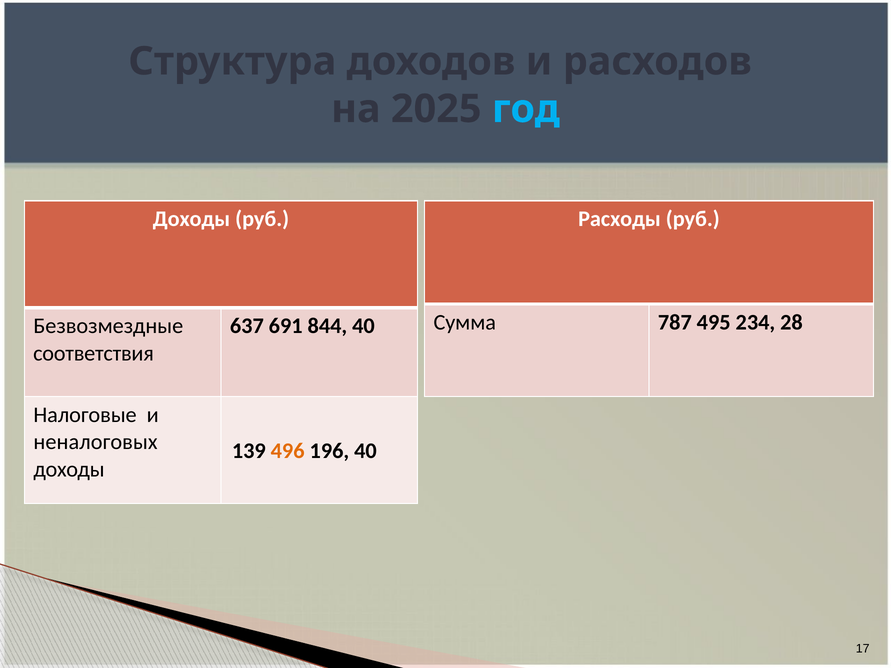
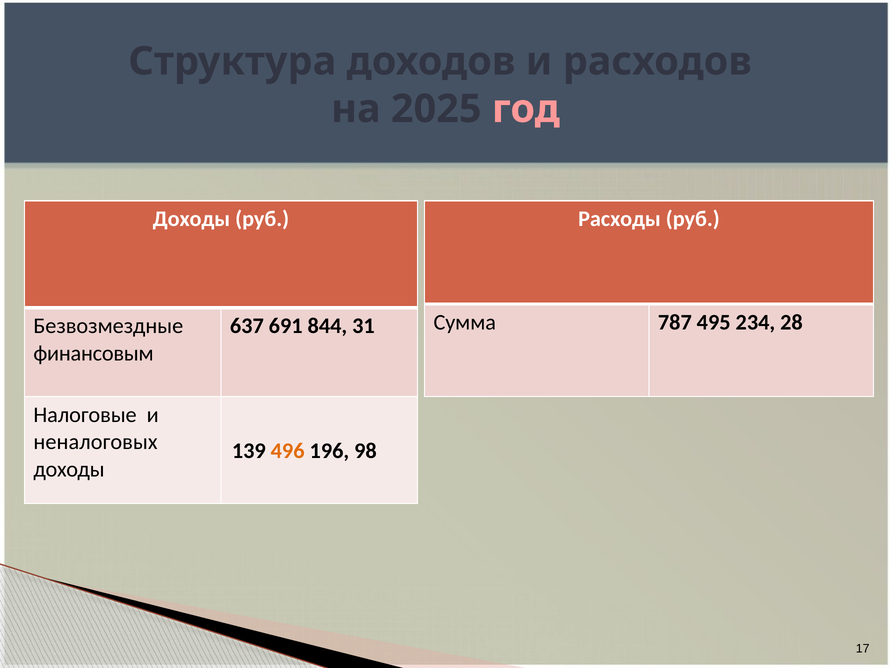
год colour: light blue -> pink
844 40: 40 -> 31
соответствия: соответствия -> финансовым
196 40: 40 -> 98
